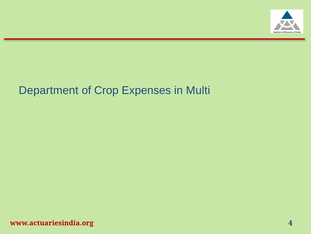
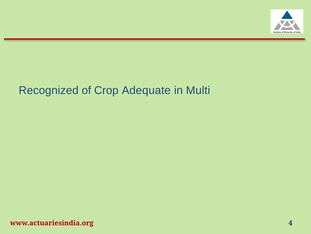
Department: Department -> Recognized
Expenses: Expenses -> Adequate
